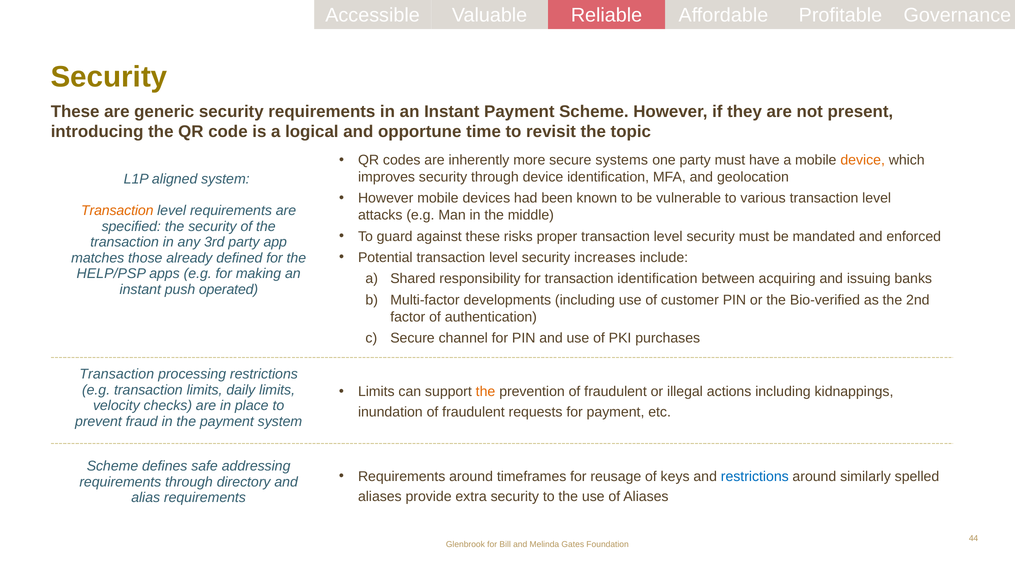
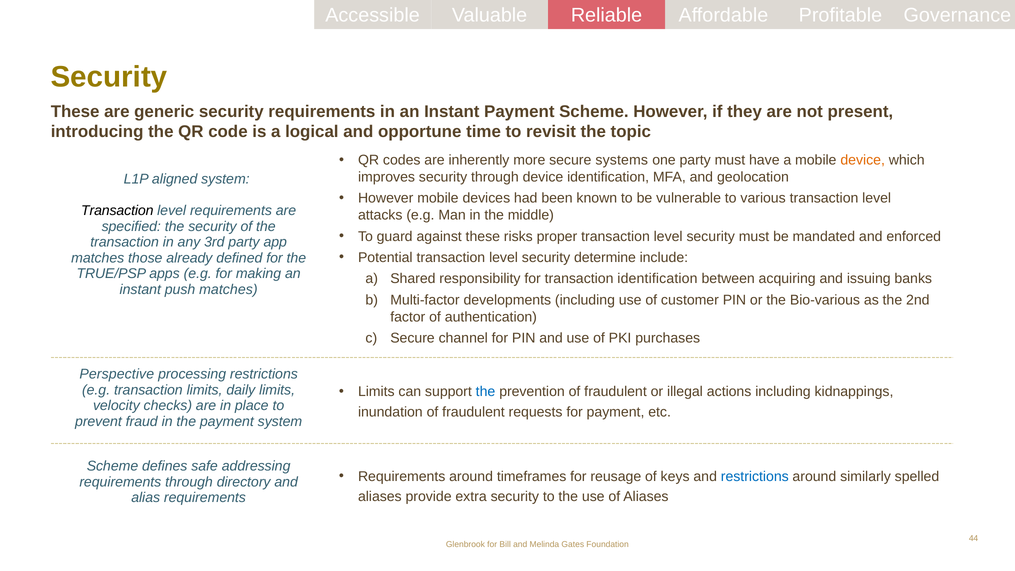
Transaction at (117, 211) colour: orange -> black
increases: increases -> determine
HELP/PSP: HELP/PSP -> TRUE/PSP
push operated: operated -> matches
Bio-verified: Bio-verified -> Bio-various
Transaction at (117, 374): Transaction -> Perspective
the at (486, 392) colour: orange -> blue
